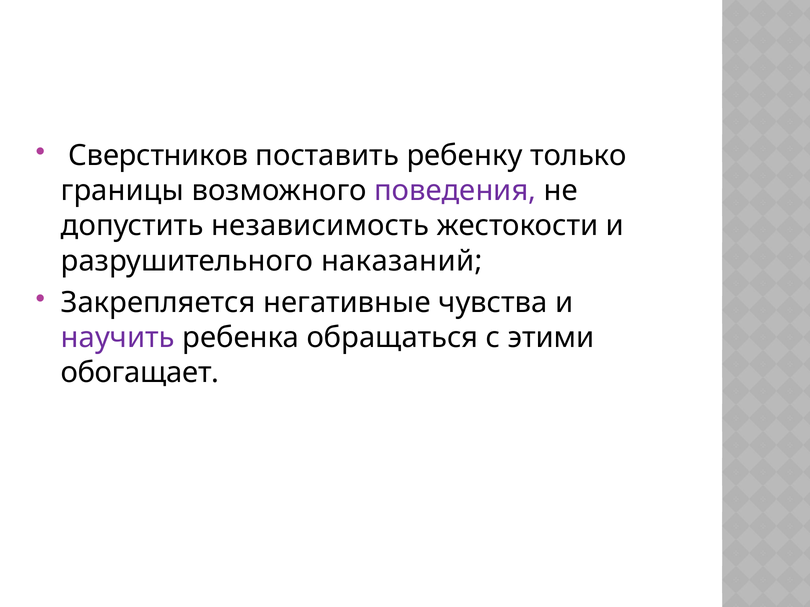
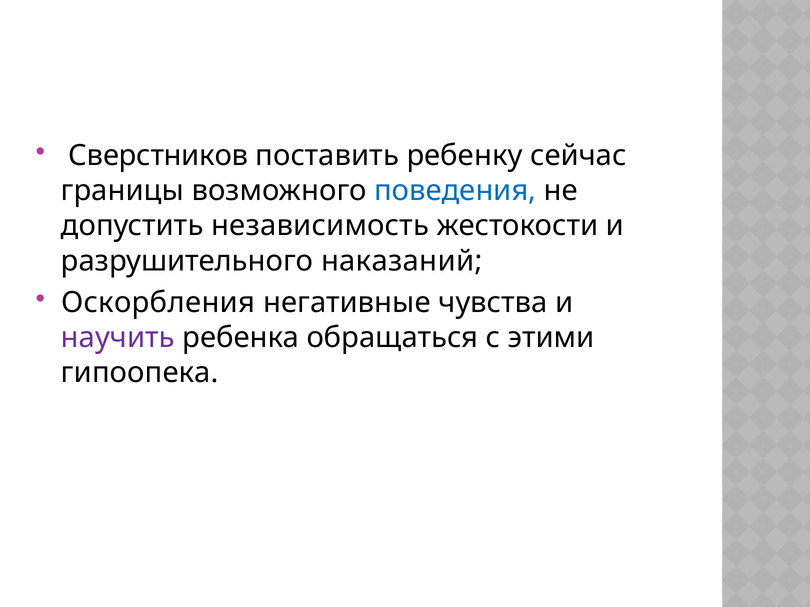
только: только -> сейчас
поведения colour: purple -> blue
Закрепляется: Закрепляется -> Оскорбления
обогащает: обогащает -> гипоопека
